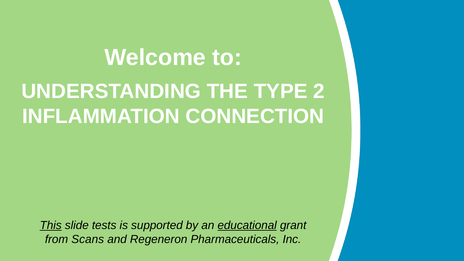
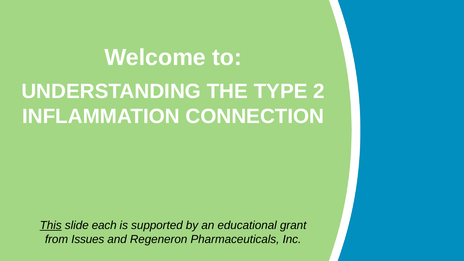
tests: tests -> each
educational underline: present -> none
Scans: Scans -> Issues
